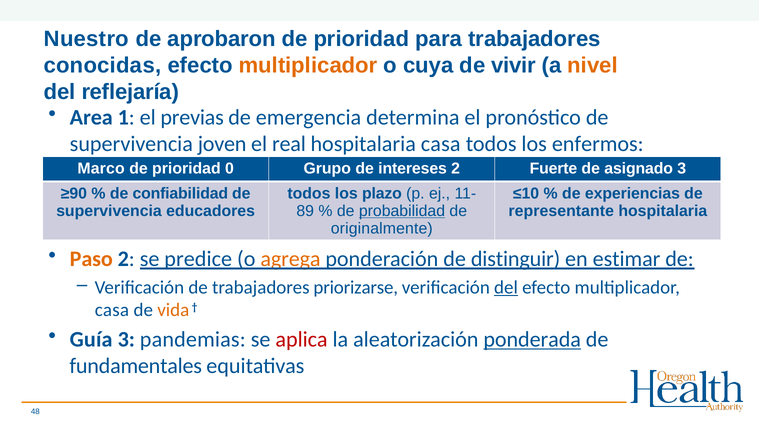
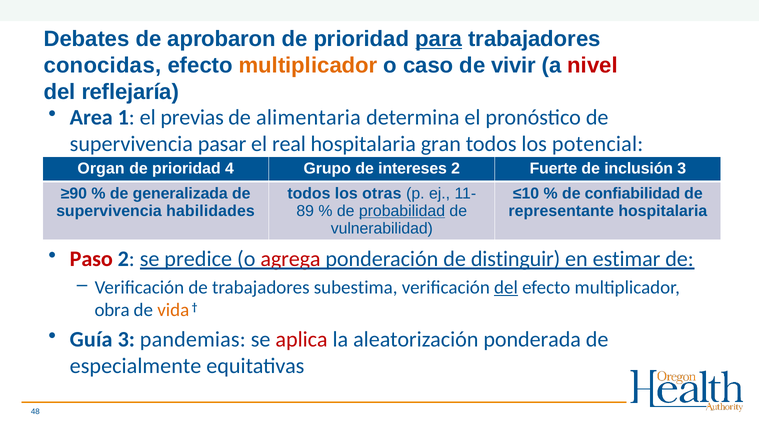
Nuestro: Nuestro -> Debates
para underline: none -> present
cuya: cuya -> caso
nivel colour: orange -> red
emergencia: emergencia -> alimentaria
joven: joven -> pasar
hospitalaria casa: casa -> gran
enfermos: enfermos -> potencial
Marco: Marco -> Organ
0: 0 -> 4
asignado: asignado -> inclusión
confiabilidad: confiabilidad -> generalizada
plazo: plazo -> otras
experiencias: experiencias -> confiabilidad
educadores: educadores -> habilidades
originalmente: originalmente -> vulnerabilidad
Paso colour: orange -> red
agrega colour: orange -> red
priorizarse: priorizarse -> subestima
casa at (112, 310): casa -> obra
ponderada underline: present -> none
fundamentales: fundamentales -> especialmente
